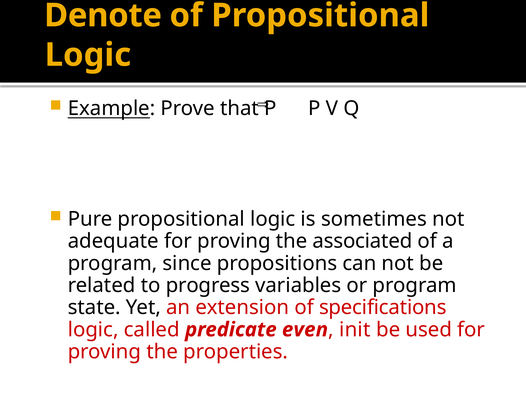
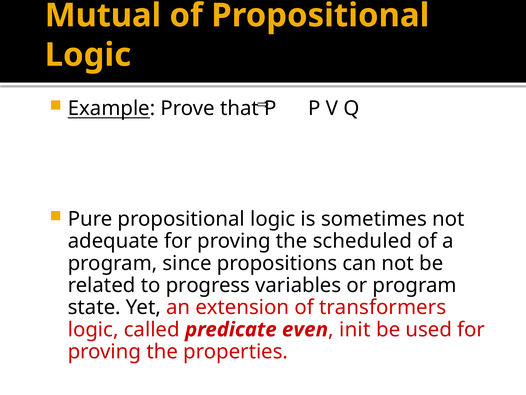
Denote: Denote -> Mutual
associated: associated -> scheduled
specifications: specifications -> transformers
